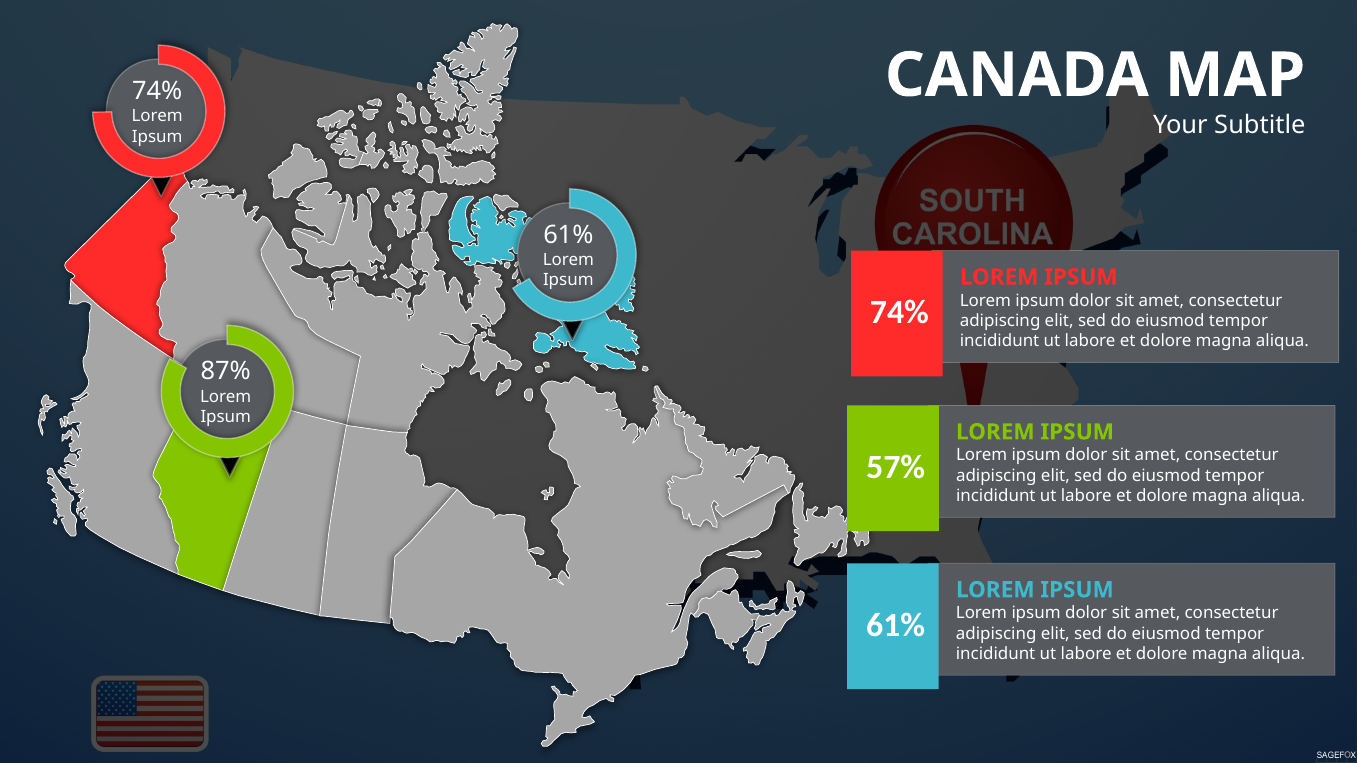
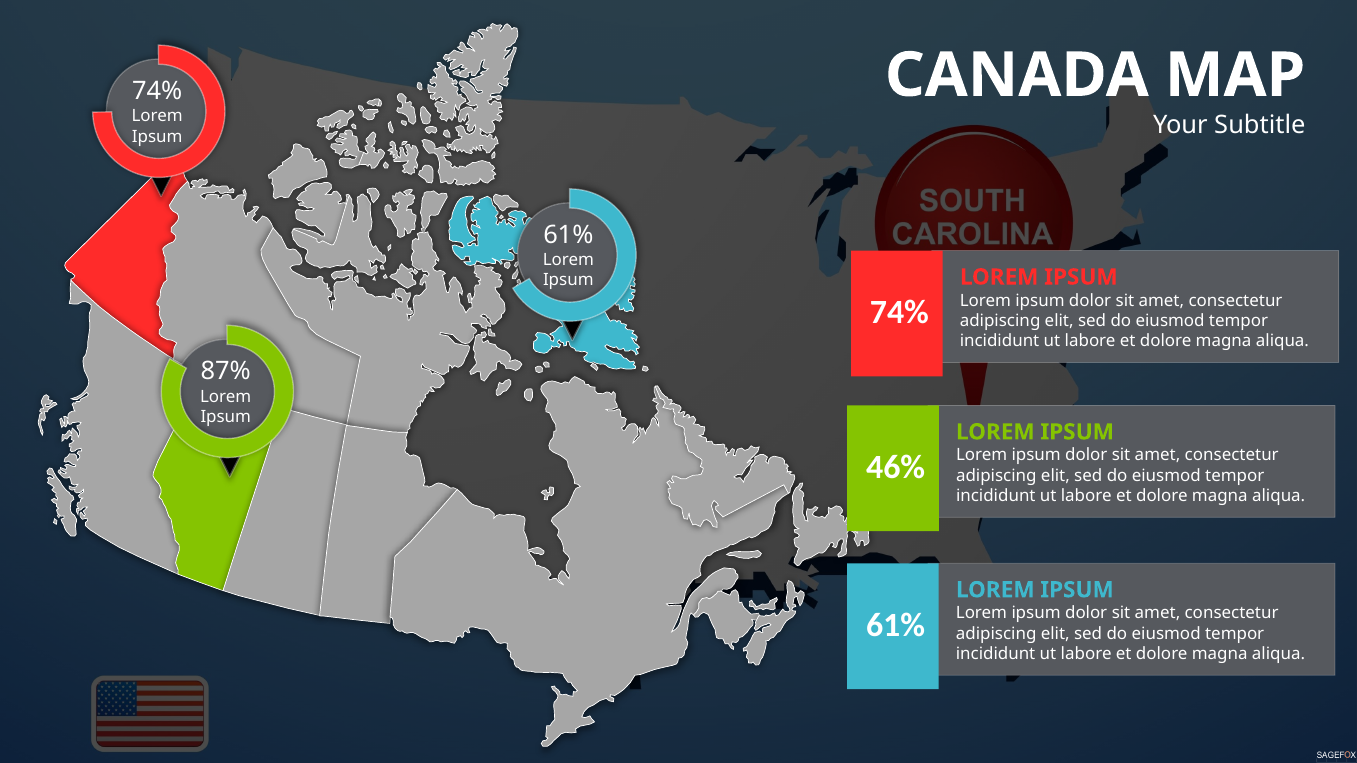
57%: 57% -> 46%
